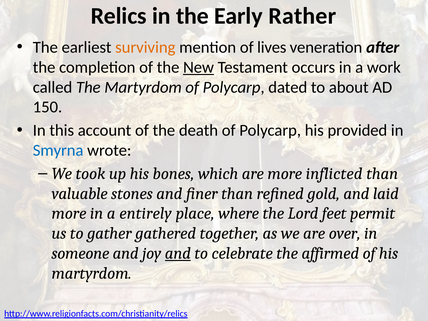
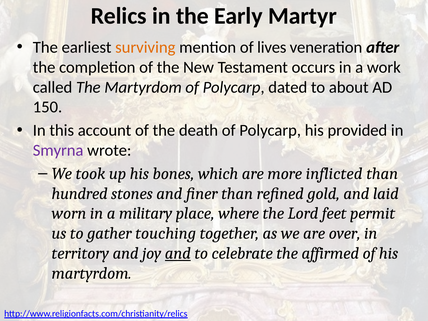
Rather: Rather -> Martyr
New underline: present -> none
Smyrna colour: blue -> purple
valuable: valuable -> hundred
more at (69, 213): more -> worn
entirely: entirely -> military
gathered: gathered -> touching
someone: someone -> territory
